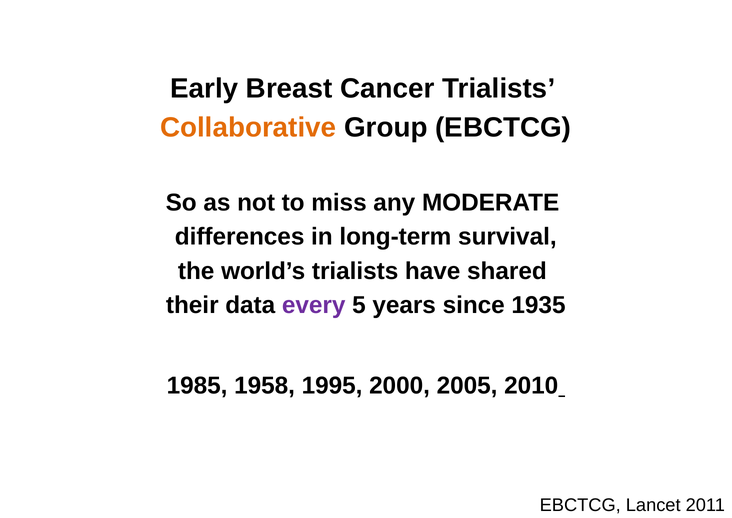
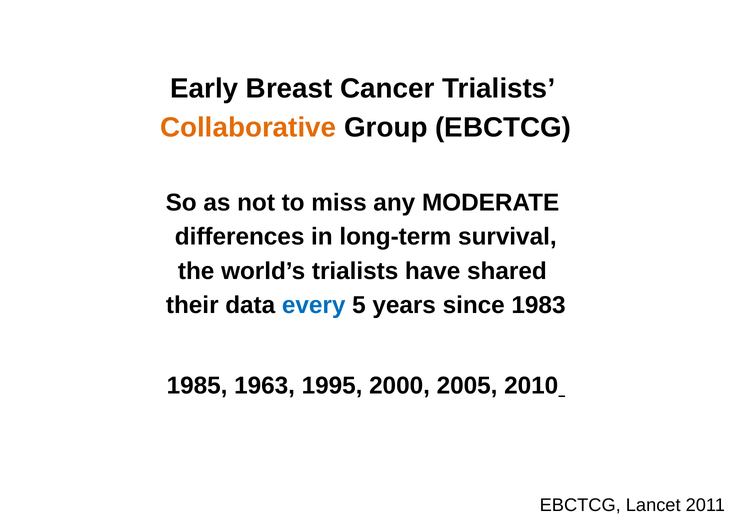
every colour: purple -> blue
1935: 1935 -> 1983
1958: 1958 -> 1963
